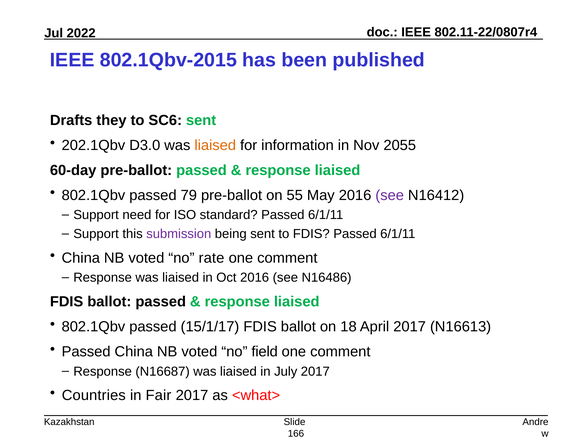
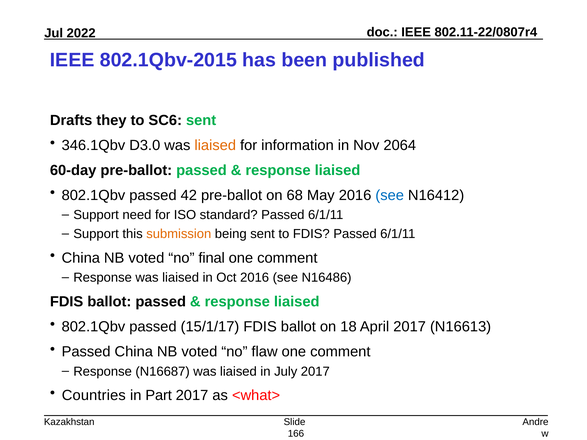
202.1Qbv: 202.1Qbv -> 346.1Qbv
2055: 2055 -> 2064
79: 79 -> 42
55: 55 -> 68
see at (390, 195) colour: purple -> blue
submission colour: purple -> orange
rate: rate -> final
field: field -> flaw
Fair: Fair -> Part
